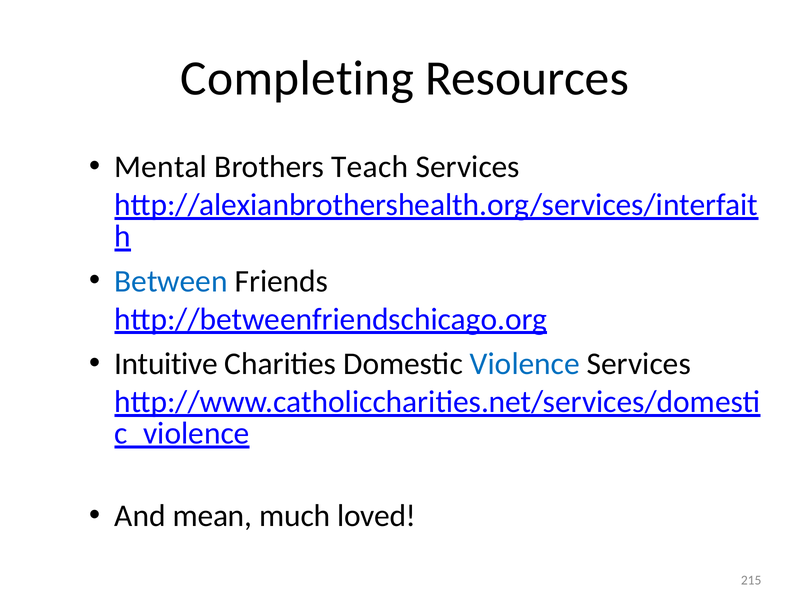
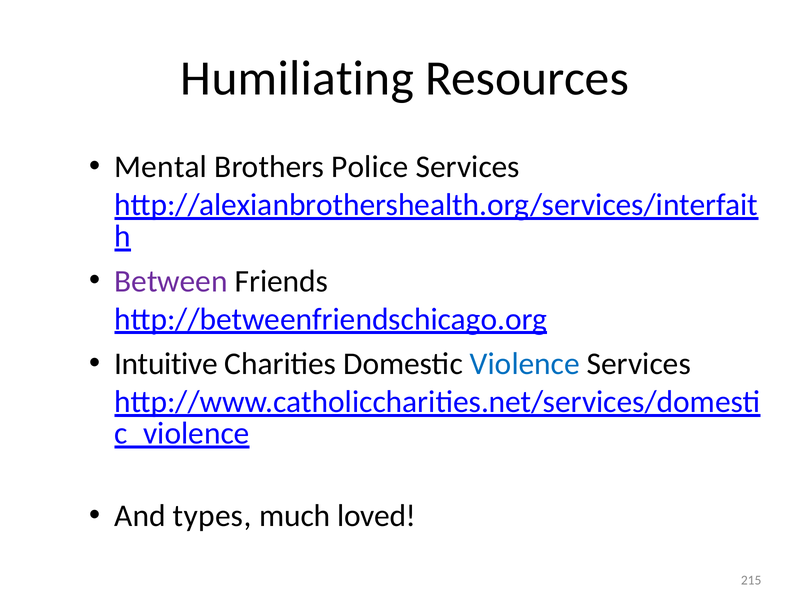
Completing: Completing -> Humiliating
Teach: Teach -> Police
Between colour: blue -> purple
mean: mean -> types
